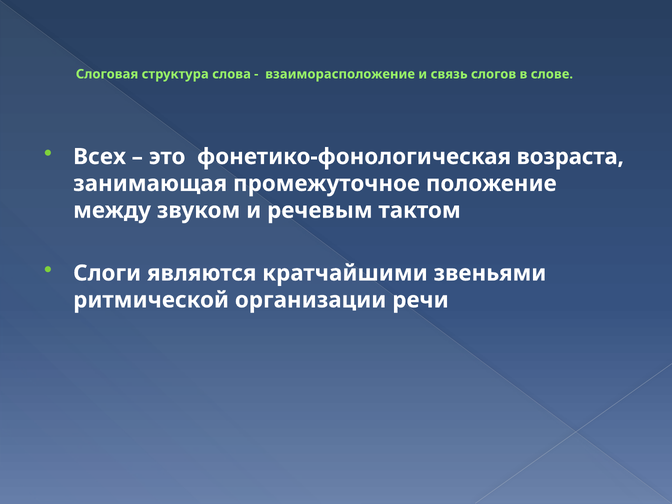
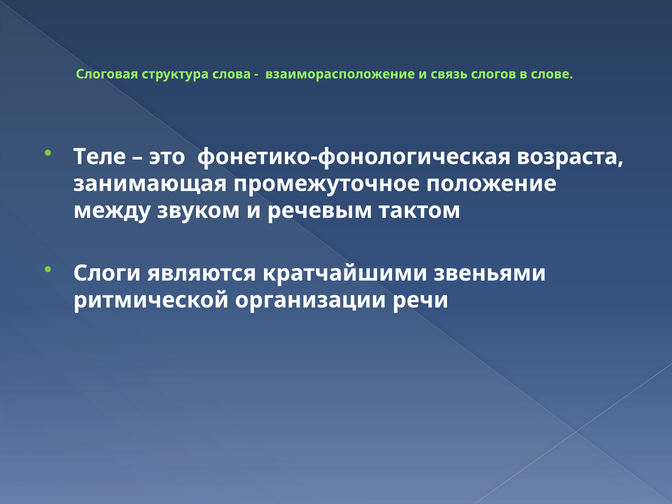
Всех: Всех -> Теле
